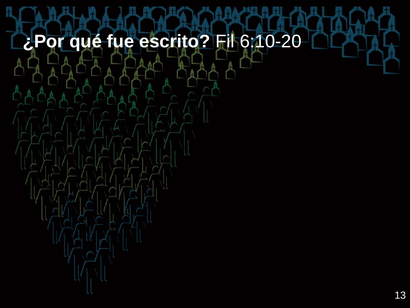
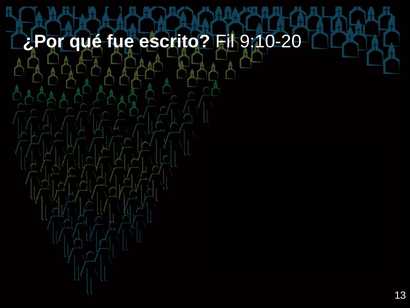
6:10-20: 6:10-20 -> 9:10-20
